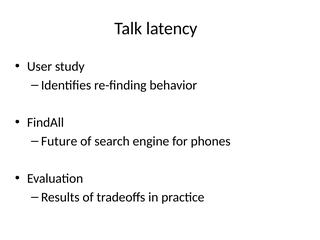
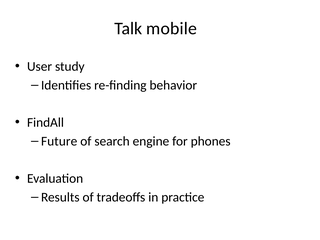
latency: latency -> mobile
